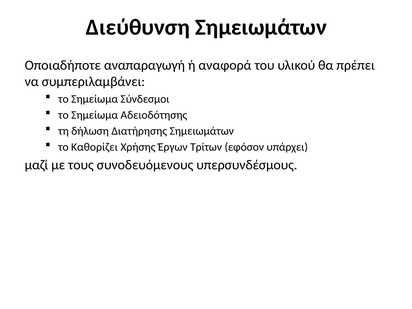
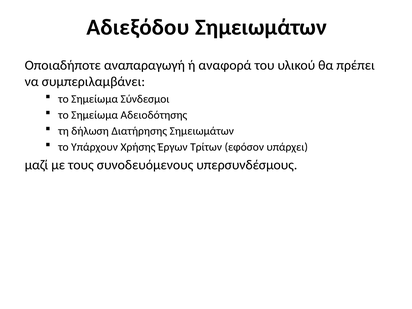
Διεύθυνση: Διεύθυνση -> Αδιεξόδου
Καθορίζει: Καθορίζει -> Υπάρχουν
